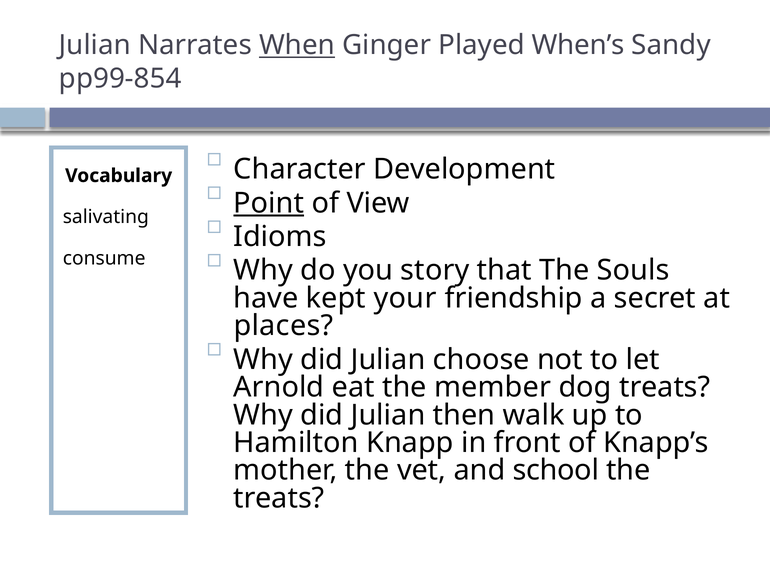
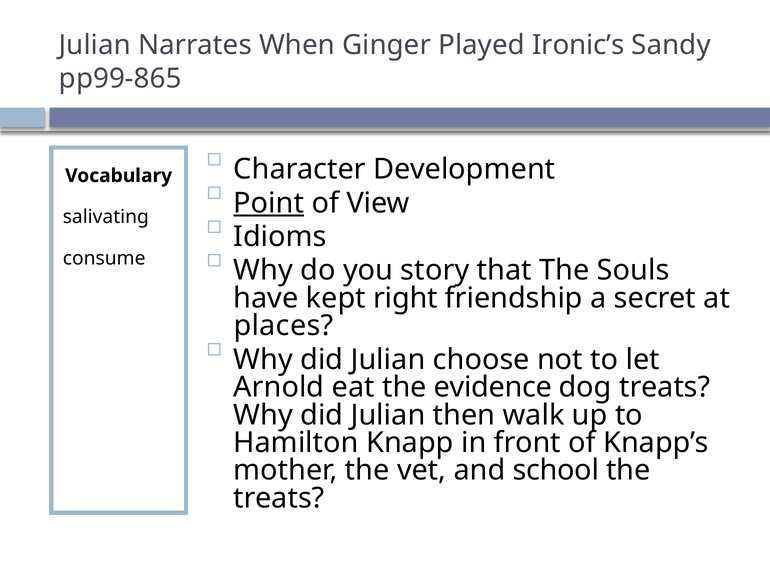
When underline: present -> none
When’s: When’s -> Ironic’s
pp99-854: pp99-854 -> pp99-865
your: your -> right
member: member -> evidence
